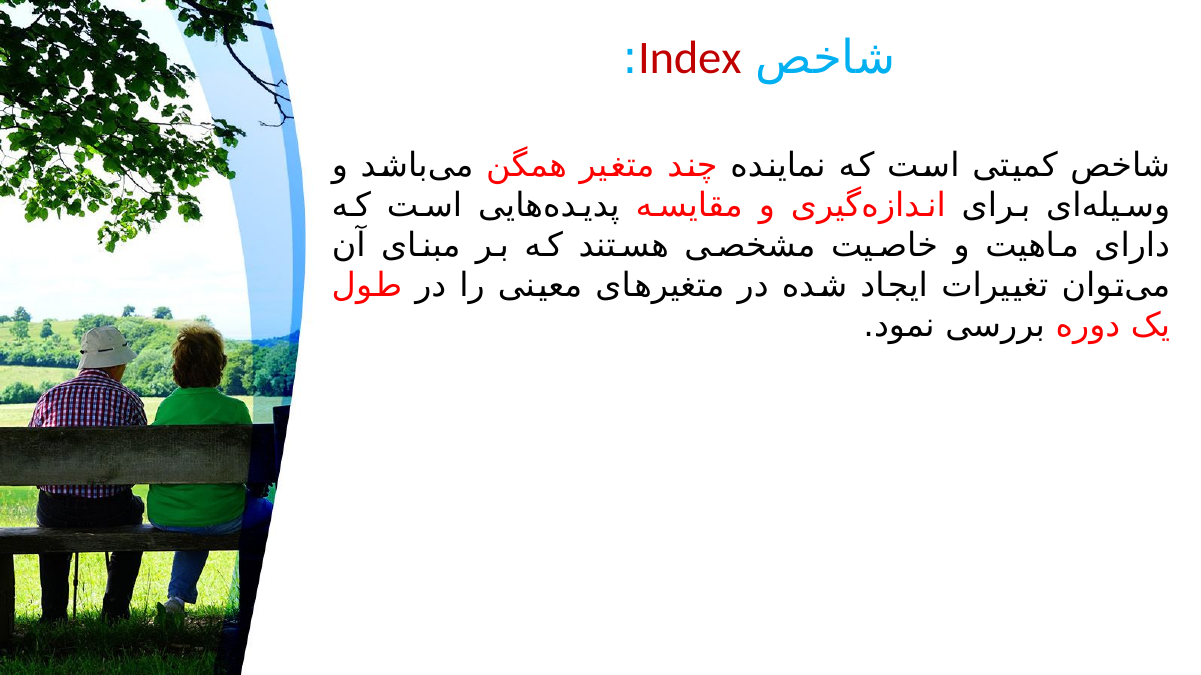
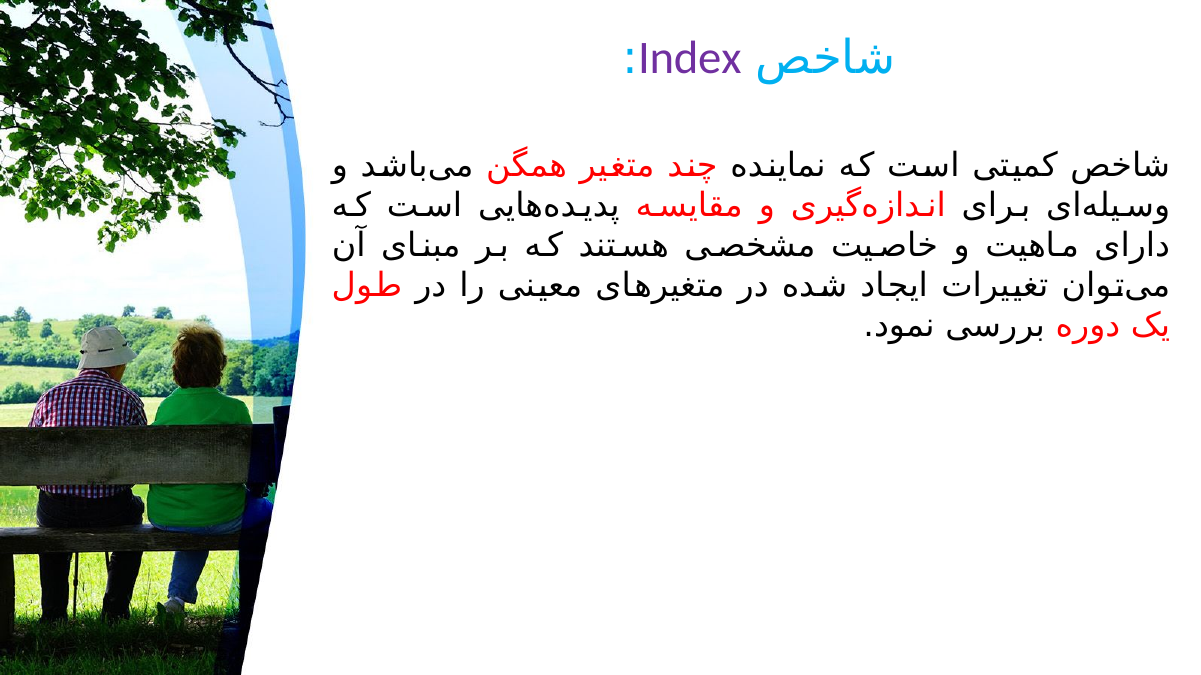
Index colour: red -> purple
